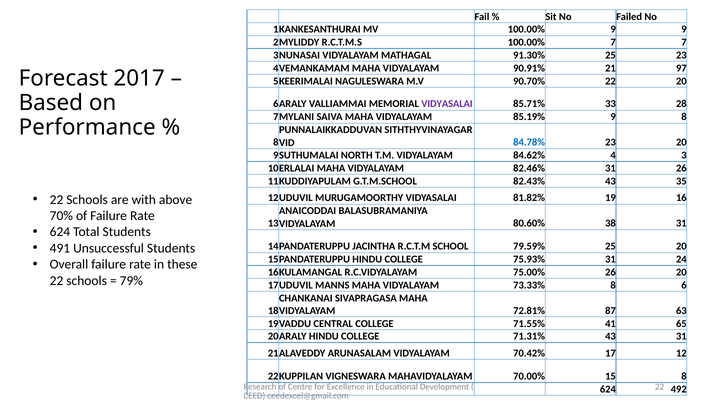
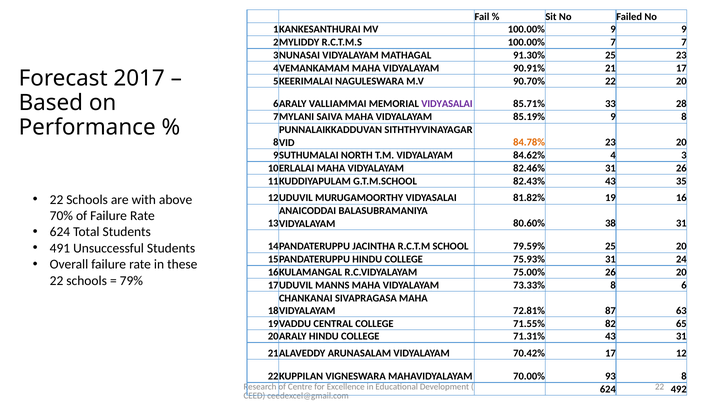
21 97: 97 -> 17
84.78% colour: blue -> orange
41: 41 -> 82
15: 15 -> 93
